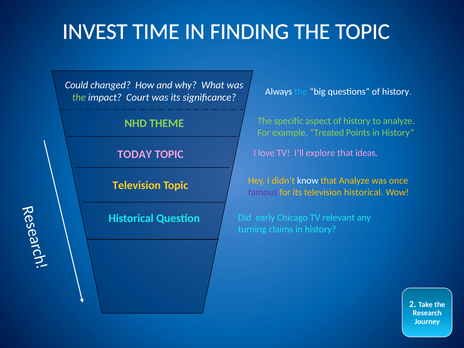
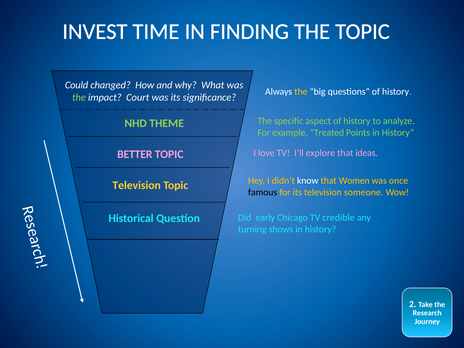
the at (301, 92) colour: light blue -> yellow
TODAY: TODAY -> BETTER
that Analyze: Analyze -> Women
famous colour: purple -> black
television historical: historical -> someone
relevant: relevant -> credible
claims: claims -> shows
